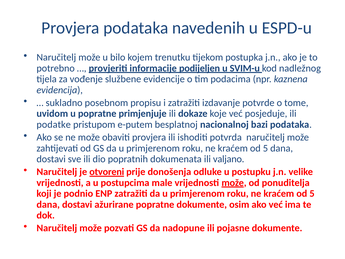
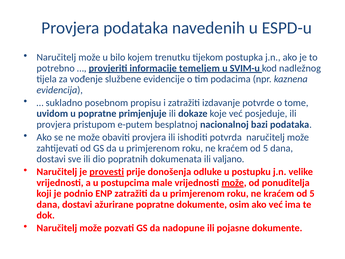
podijeljen: podijeljen -> temeljem
podatke at (54, 124): podatke -> provjera
otvoreni: otvoreni -> provesti
